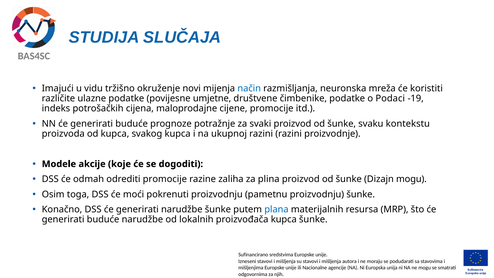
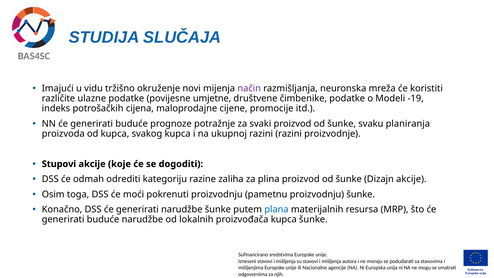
način colour: blue -> purple
Podaci: Podaci -> Modeli
kontekstu: kontekstu -> planiranja
Modele: Modele -> Stupovi
odrediti promocije: promocije -> kategoriju
Dizajn mogu: mogu -> akcije
